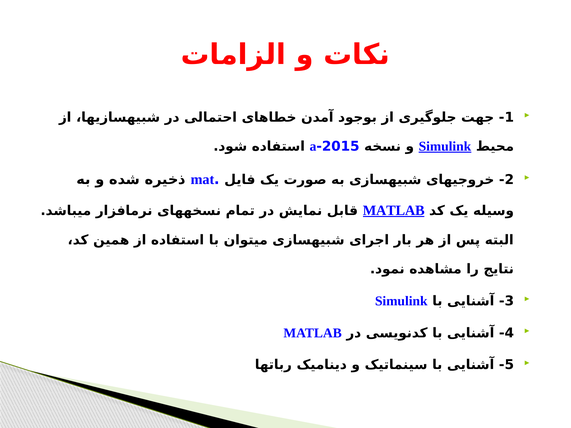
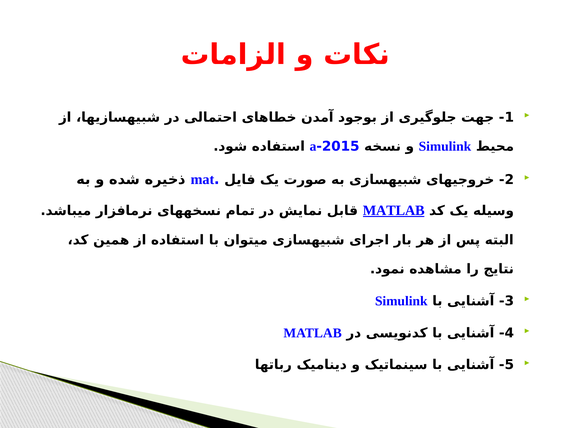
Simulink at (445, 146) underline: present -> none
